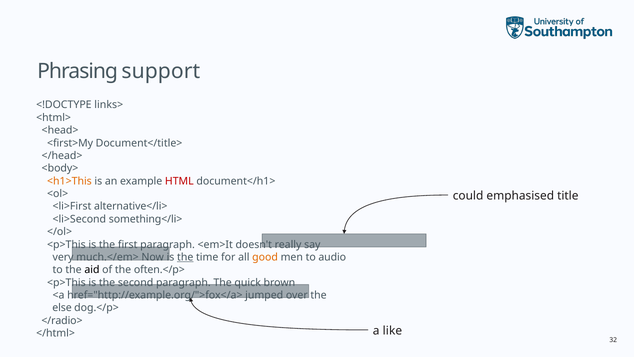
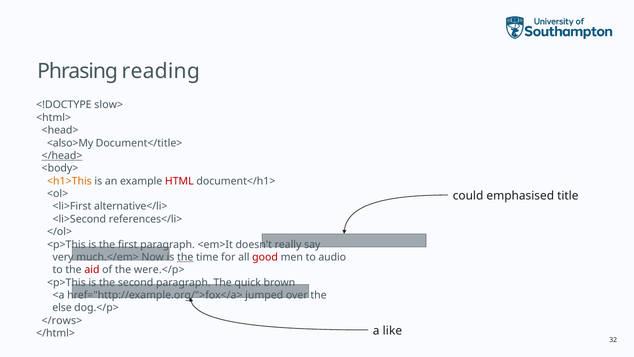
support: support -> reading
links>: links> -> slow>
<first>My: <first>My -> <also>My
</head> underline: none -> present
something</li>: something</li> -> references</li>
good colour: orange -> red
aid colour: black -> red
often.</p>: often.</p> -> were.</p>
</radio>: </radio> -> </rows>
